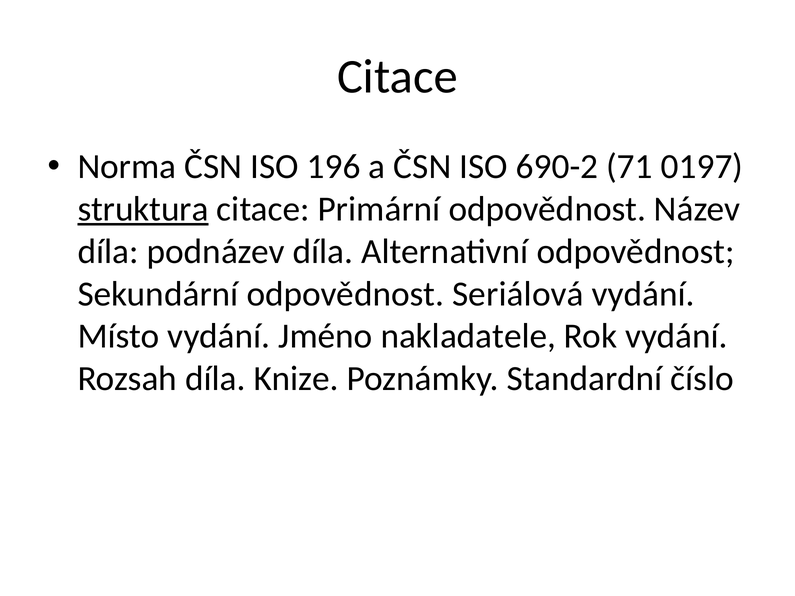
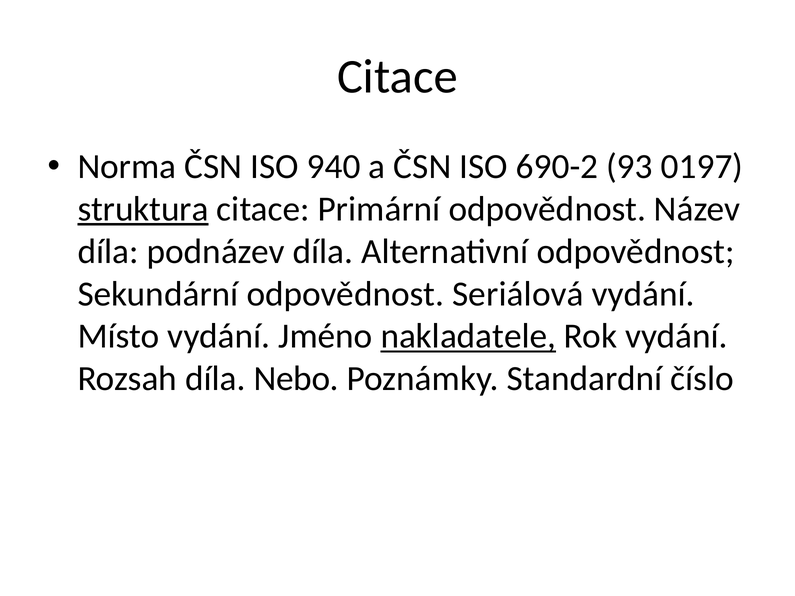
196: 196 -> 940
71: 71 -> 93
nakladatele underline: none -> present
Knize: Knize -> Nebo
